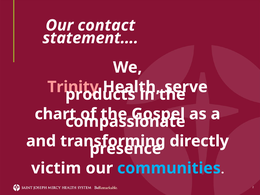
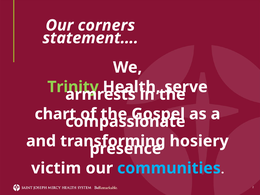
contact: contact -> corners
Trinity colour: pink -> light green
products: products -> armrests
directly: directly -> hosiery
